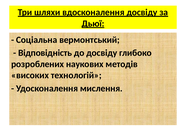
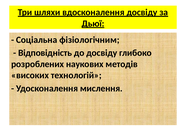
вермонтський: вермонтський -> фізіологічним
